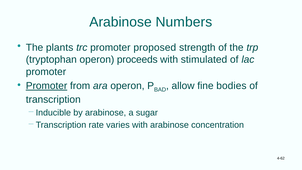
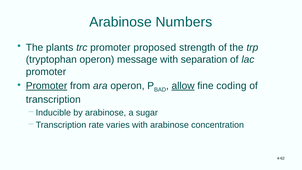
proceeds: proceeds -> message
stimulated: stimulated -> separation
allow underline: none -> present
bodies: bodies -> coding
